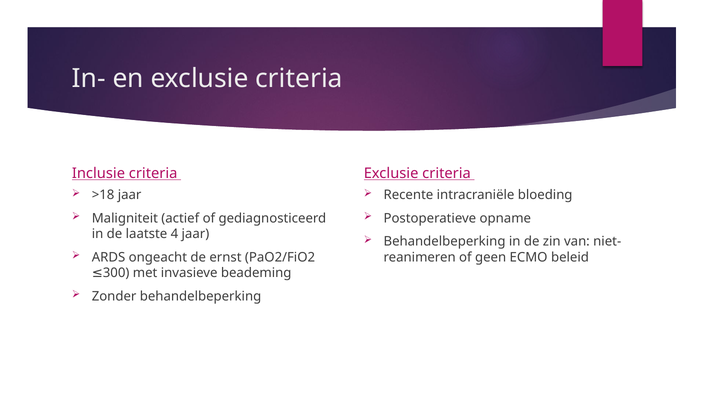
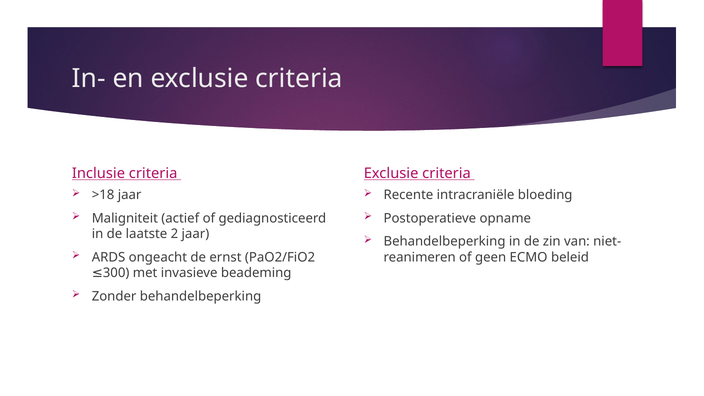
4: 4 -> 2
